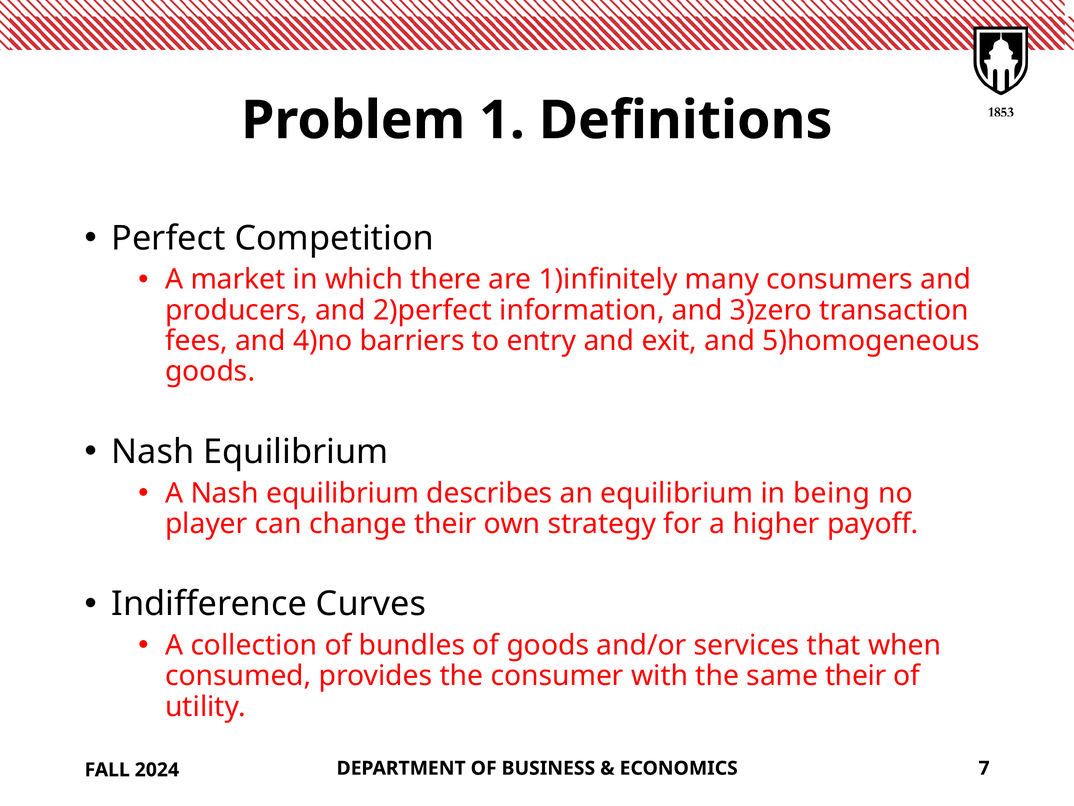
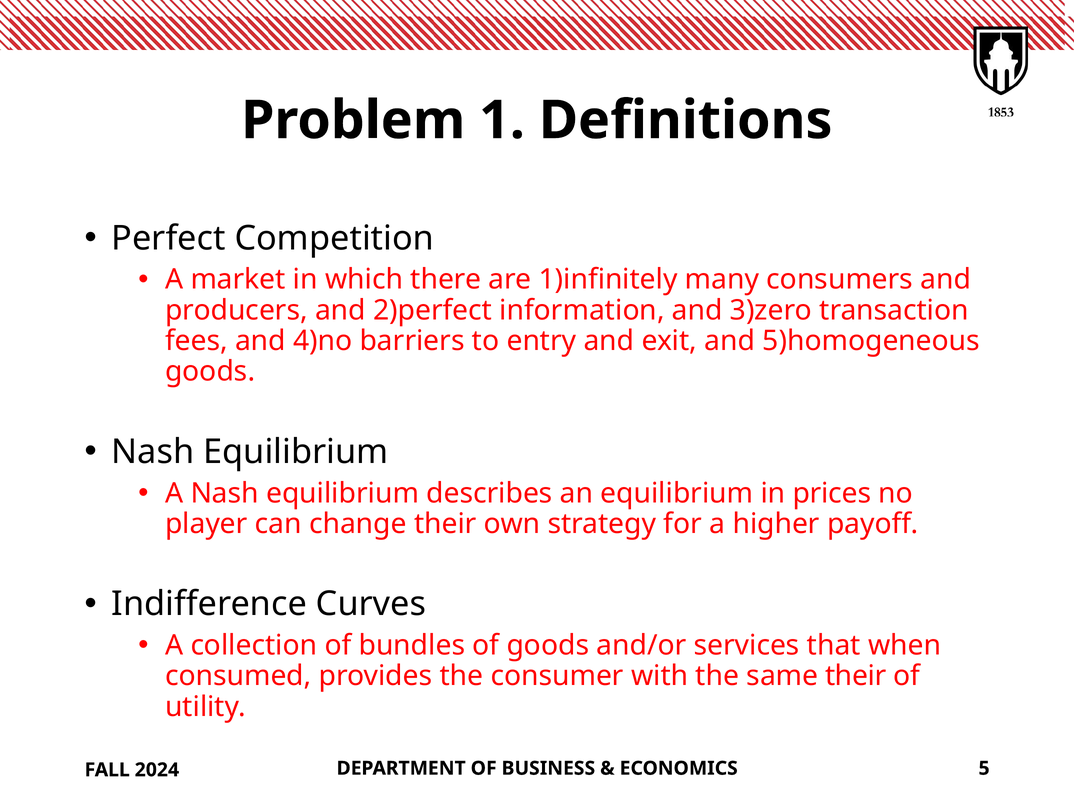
being: being -> prices
7: 7 -> 5
